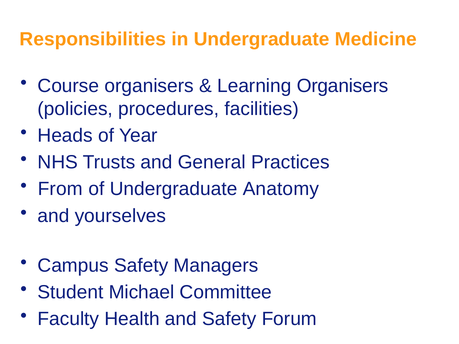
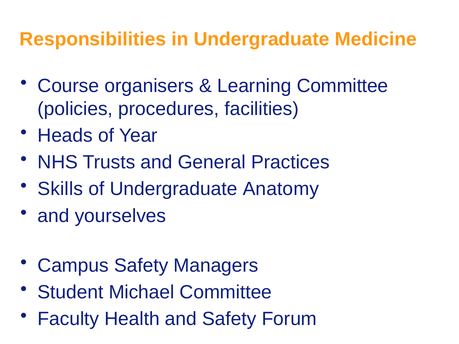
Learning Organisers: Organisers -> Committee
From: From -> Skills
